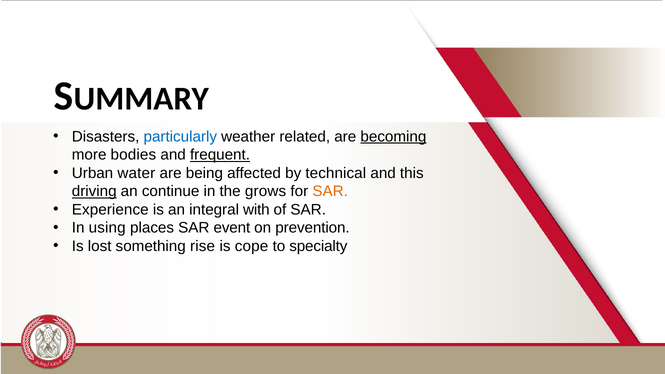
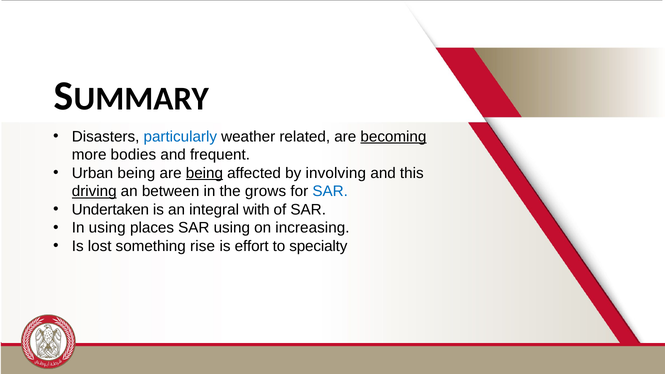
frequent underline: present -> none
Urban water: water -> being
being at (204, 173) underline: none -> present
technical: technical -> involving
continue: continue -> between
SAR at (330, 191) colour: orange -> blue
Experience: Experience -> Undertaken
SAR event: event -> using
prevention: prevention -> increasing
cope: cope -> effort
